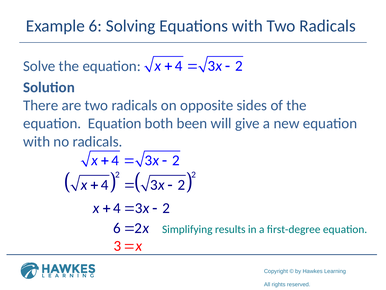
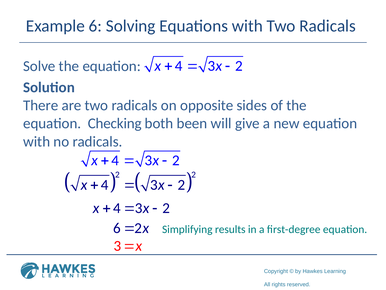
equation Equation: Equation -> Checking
